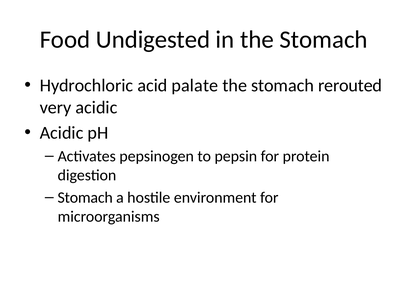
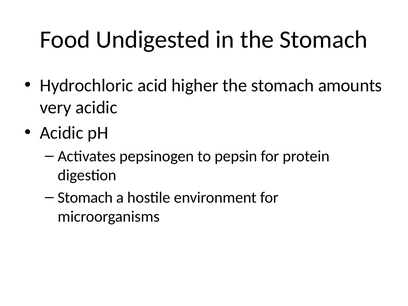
palate: palate -> higher
rerouted: rerouted -> amounts
